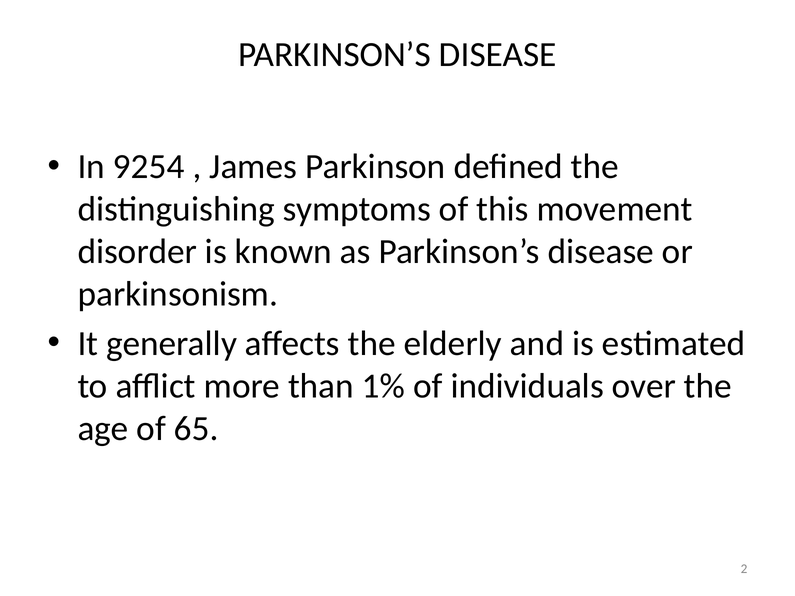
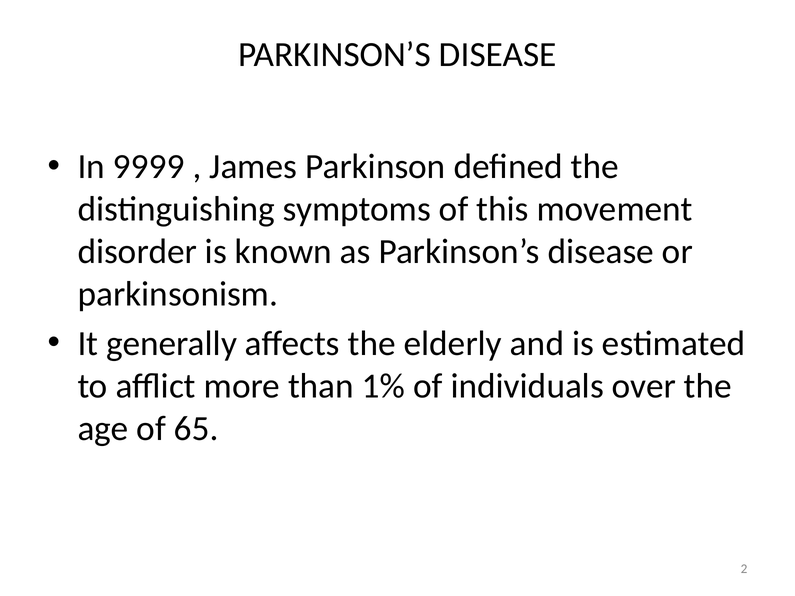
9254: 9254 -> 9999
